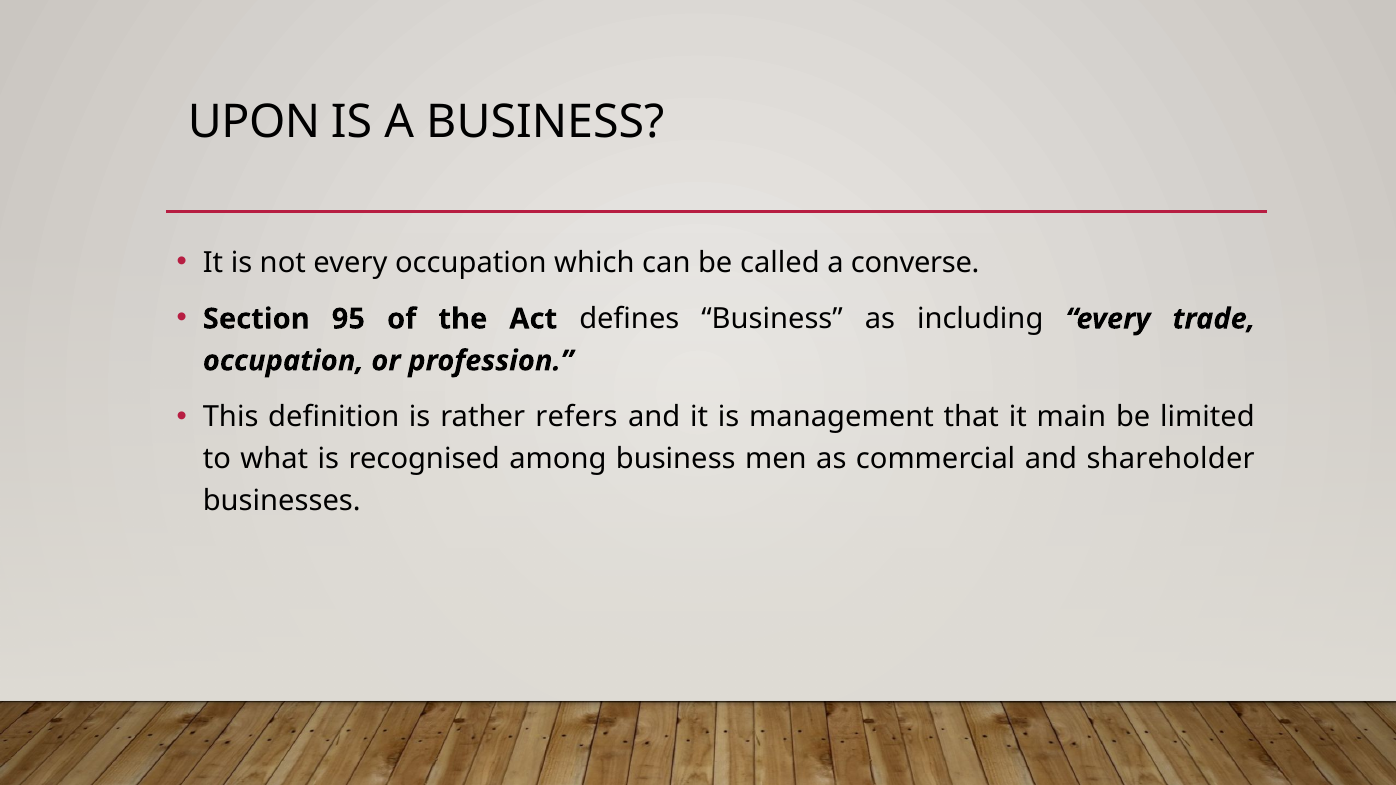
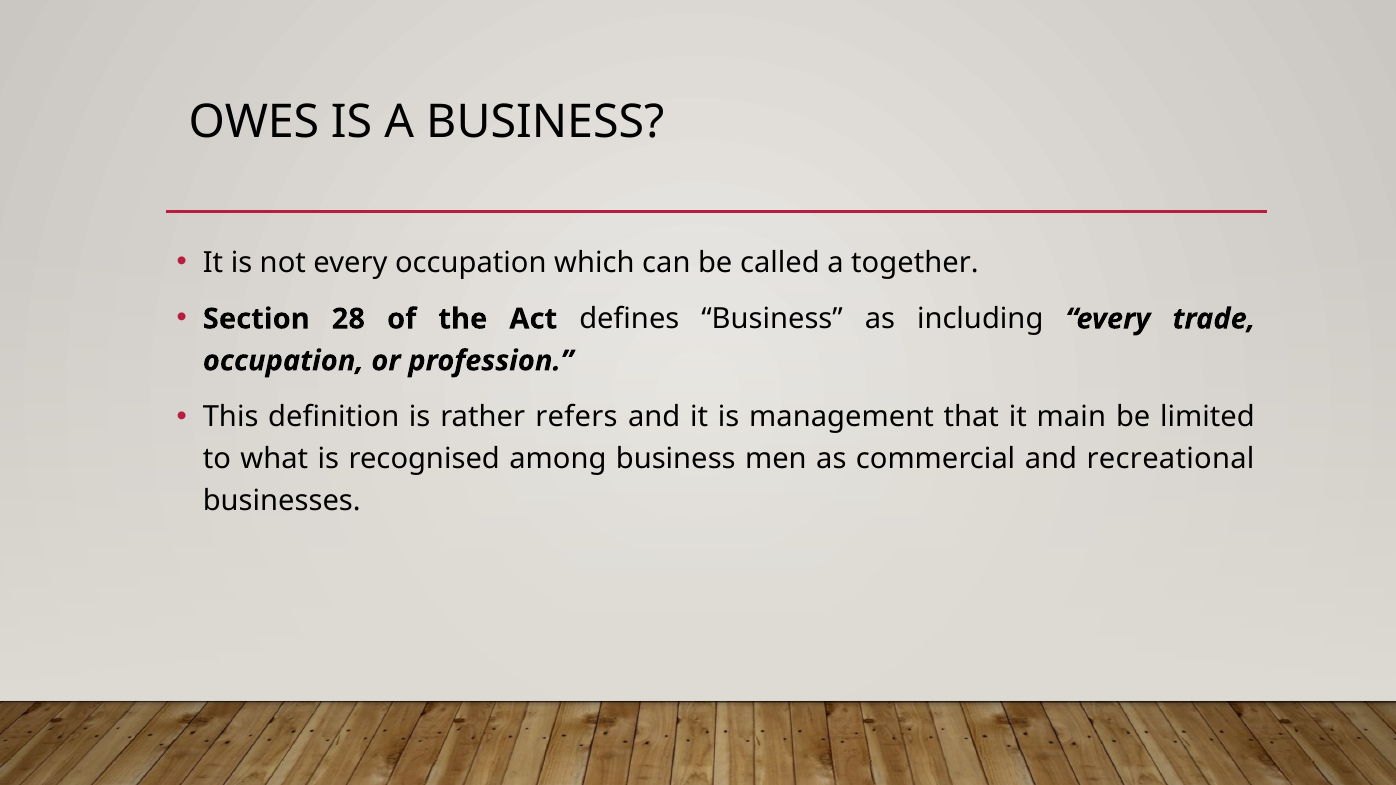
UPON: UPON -> OWES
converse: converse -> together
95: 95 -> 28
shareholder: shareholder -> recreational
